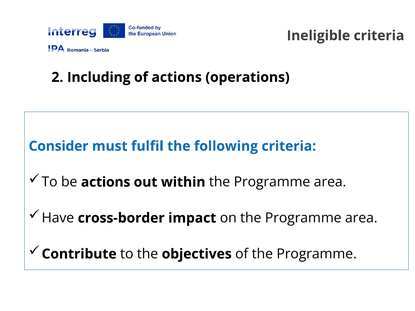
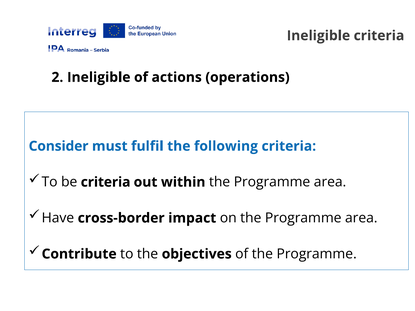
2 Including: Including -> Ineligible
be actions: actions -> criteria
